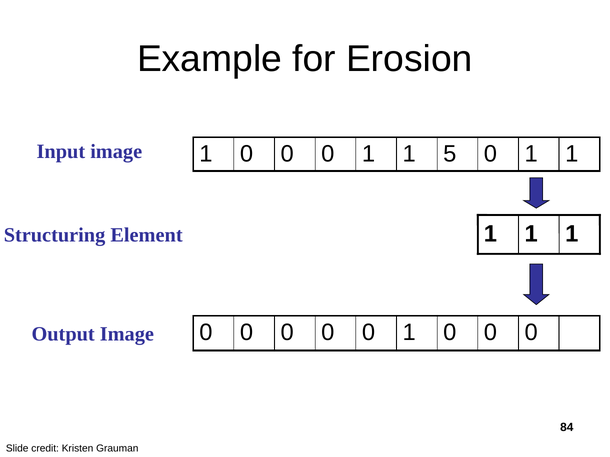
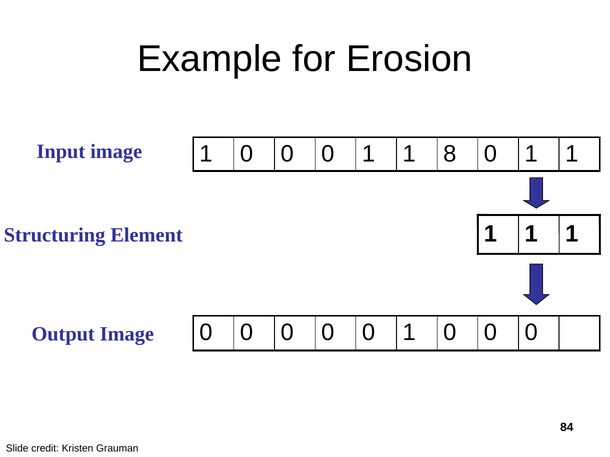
5: 5 -> 8
